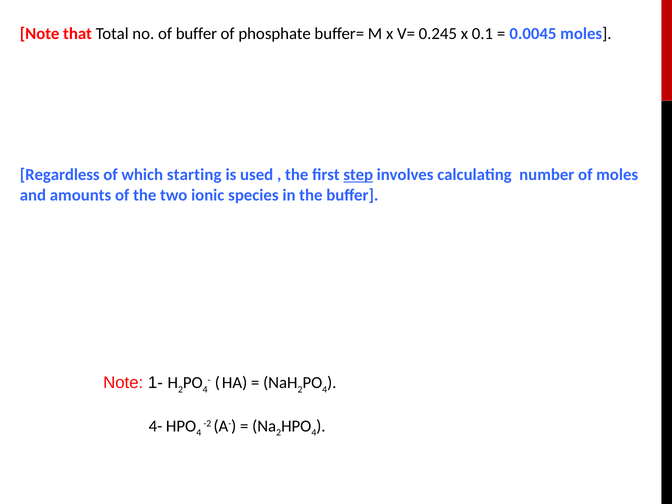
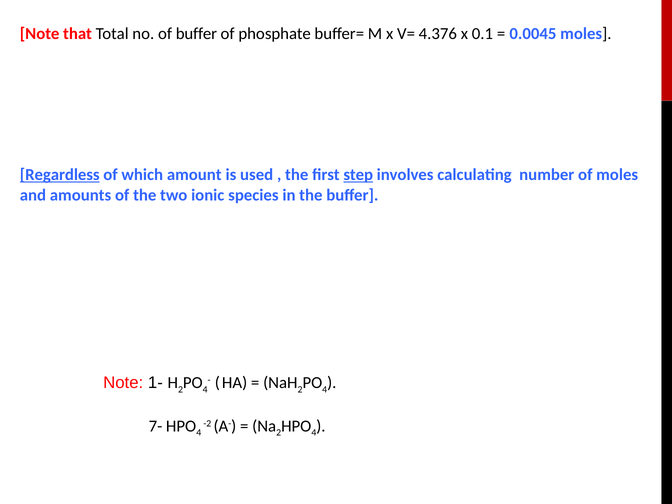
0.245: 0.245 -> 4.376
Regardless underline: none -> present
starting: starting -> amount
4-: 4- -> 7-
